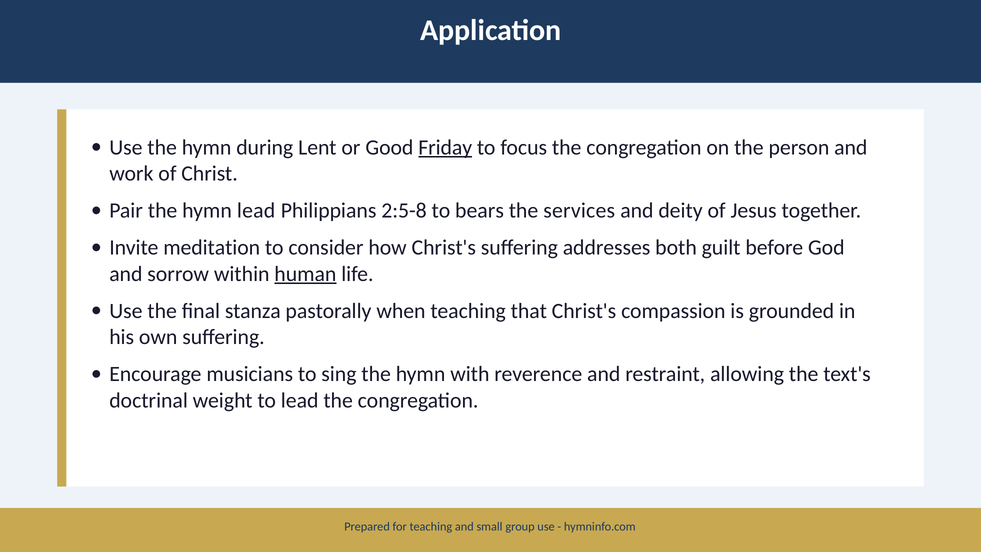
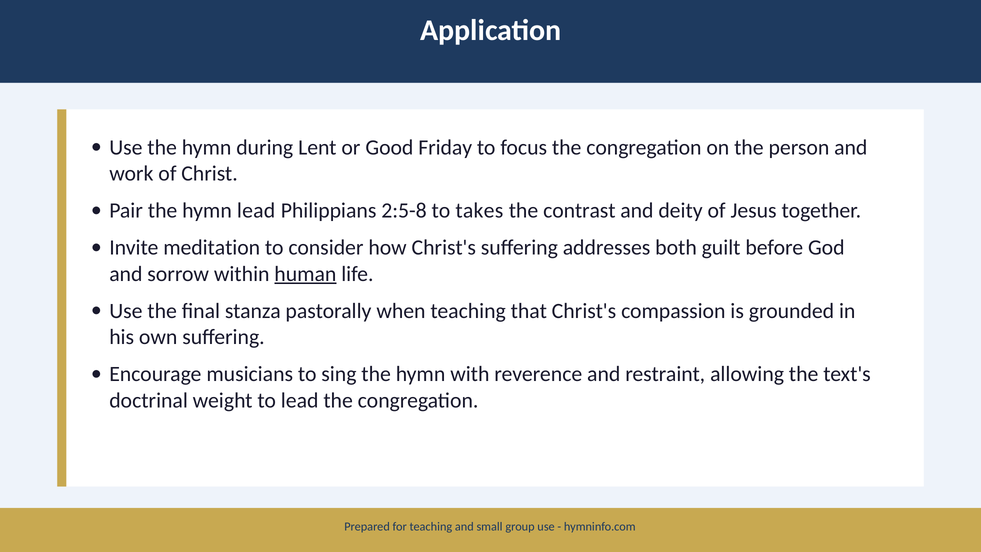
Friday underline: present -> none
bears: bears -> takes
services: services -> contrast
